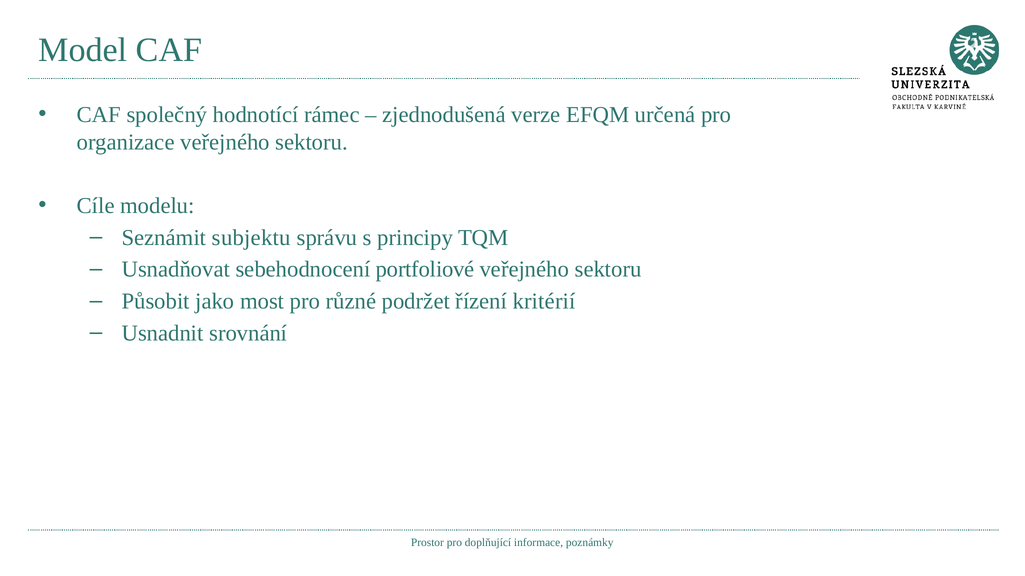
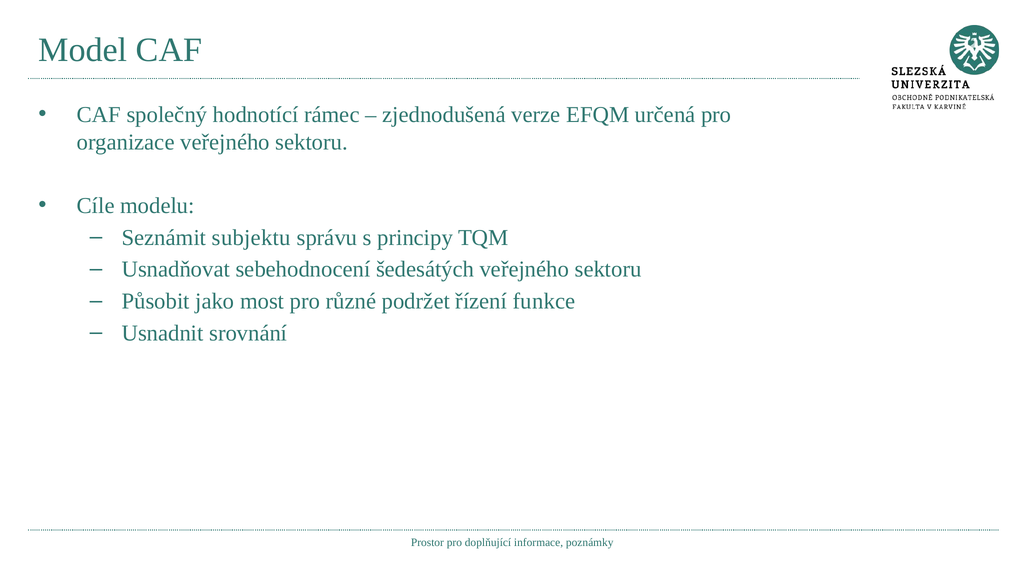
portfoliové: portfoliové -> šedesátých
kritérií: kritérií -> funkce
